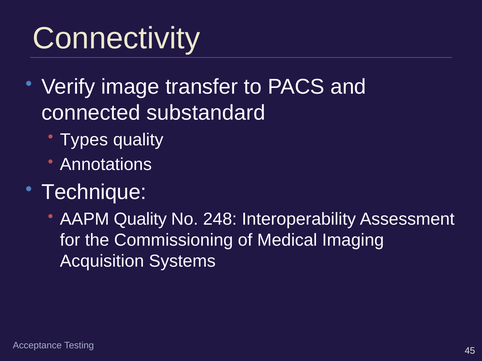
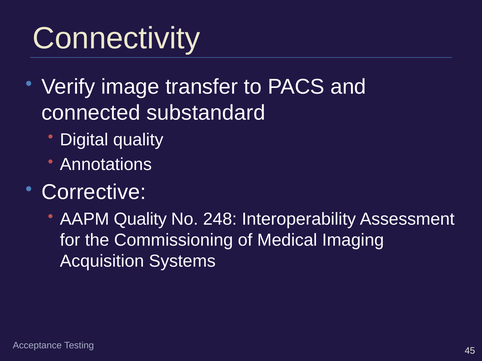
Types: Types -> Digital
Technique: Technique -> Corrective
